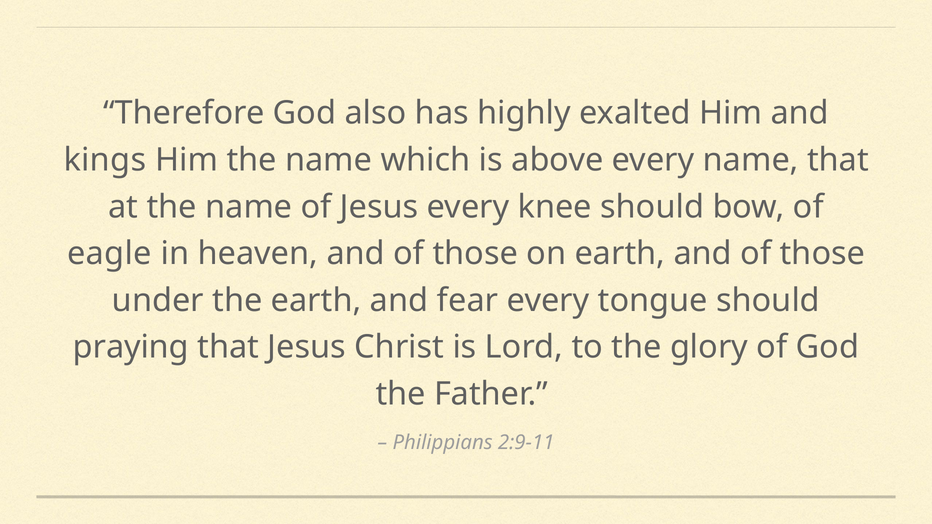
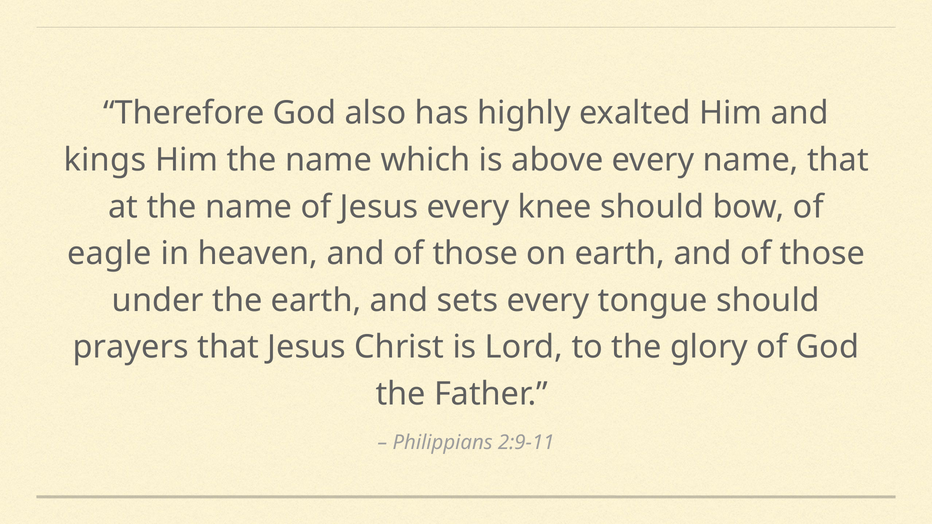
fear: fear -> sets
praying: praying -> prayers
